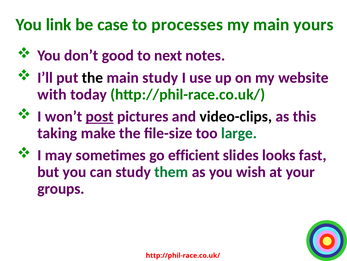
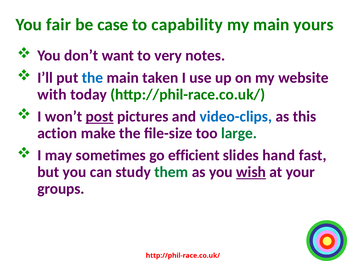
link: link -> fair
processes: processes -> capability
good: good -> want
next: next -> very
the at (93, 77) colour: black -> blue
main study: study -> taken
video-clips colour: black -> blue
taking: taking -> action
looks: looks -> hand
wish underline: none -> present
